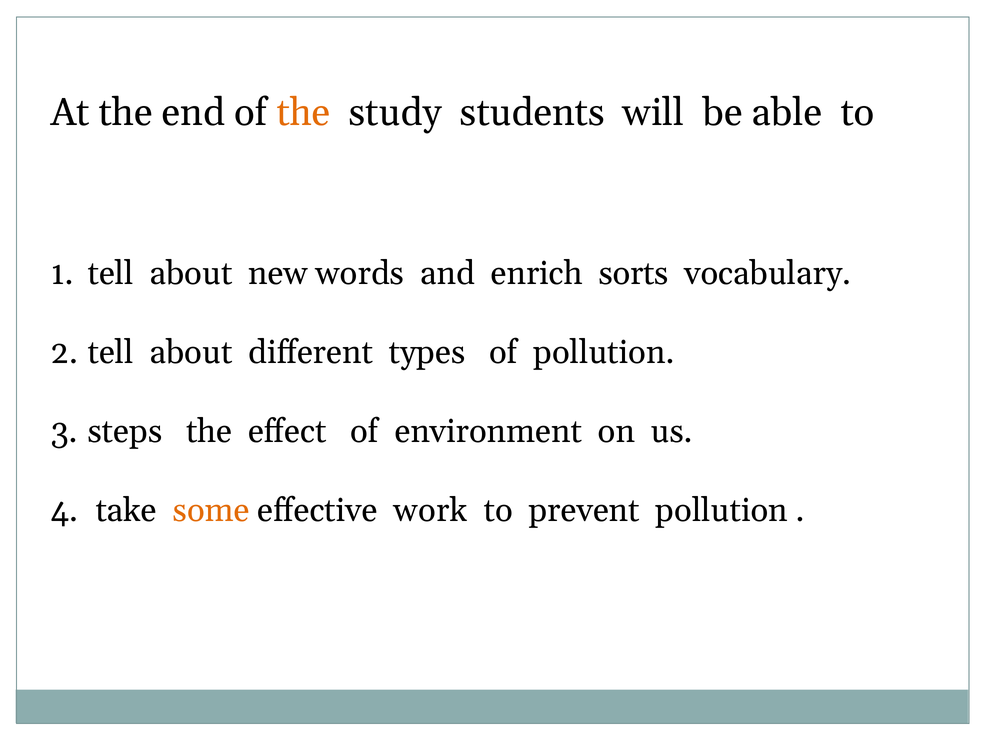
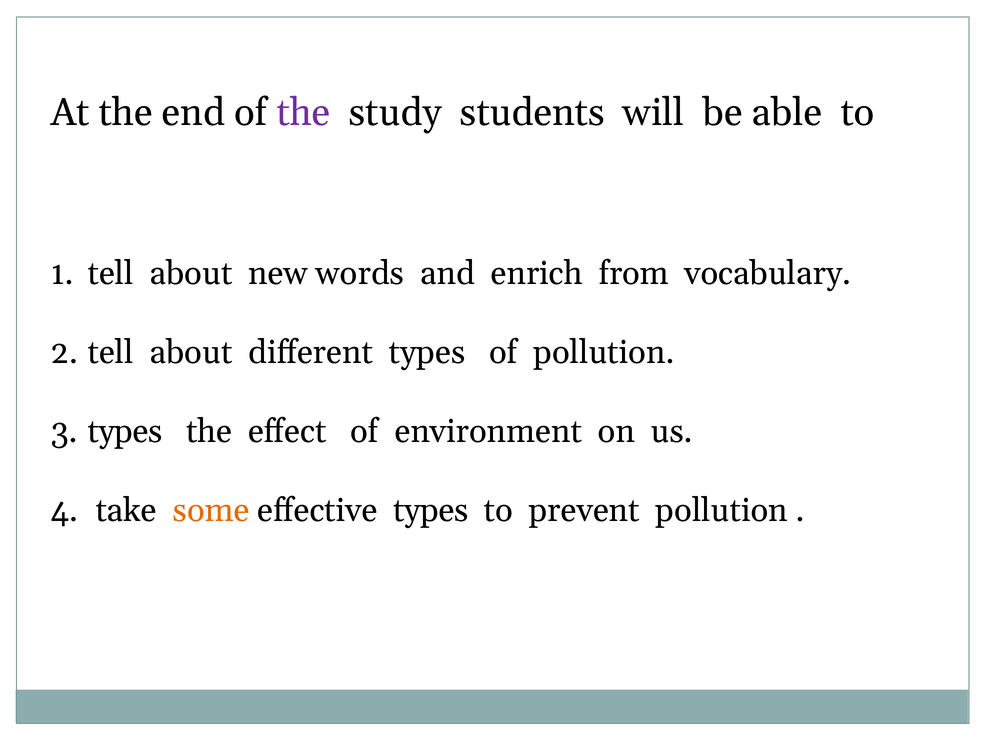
the at (304, 113) colour: orange -> purple
sorts: sorts -> from
steps at (125, 431): steps -> types
effective work: work -> types
